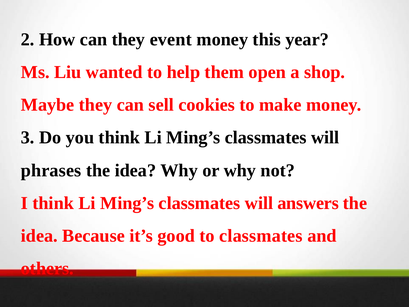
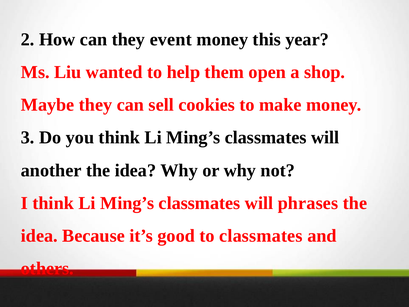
phrases: phrases -> another
answers: answers -> phrases
